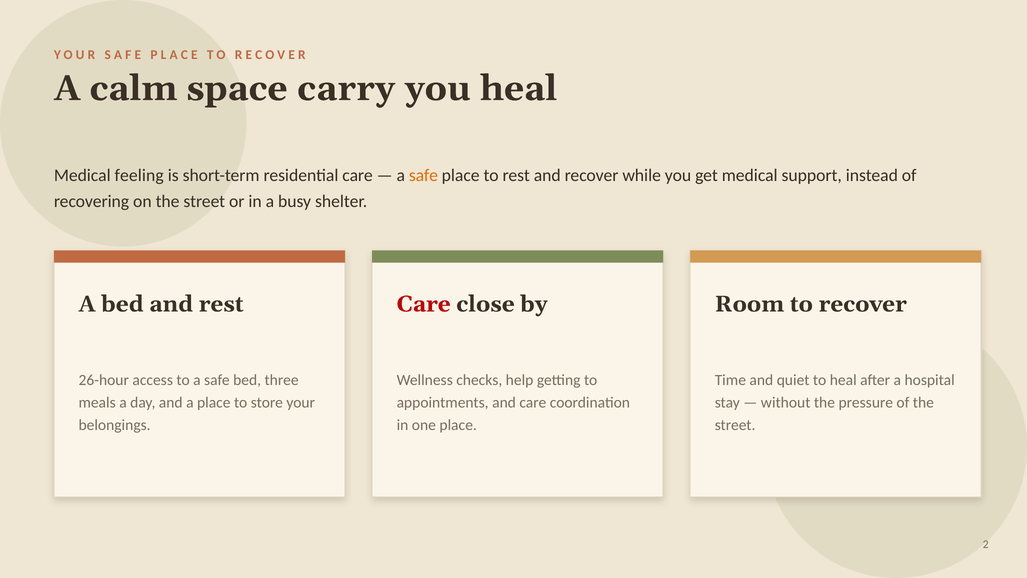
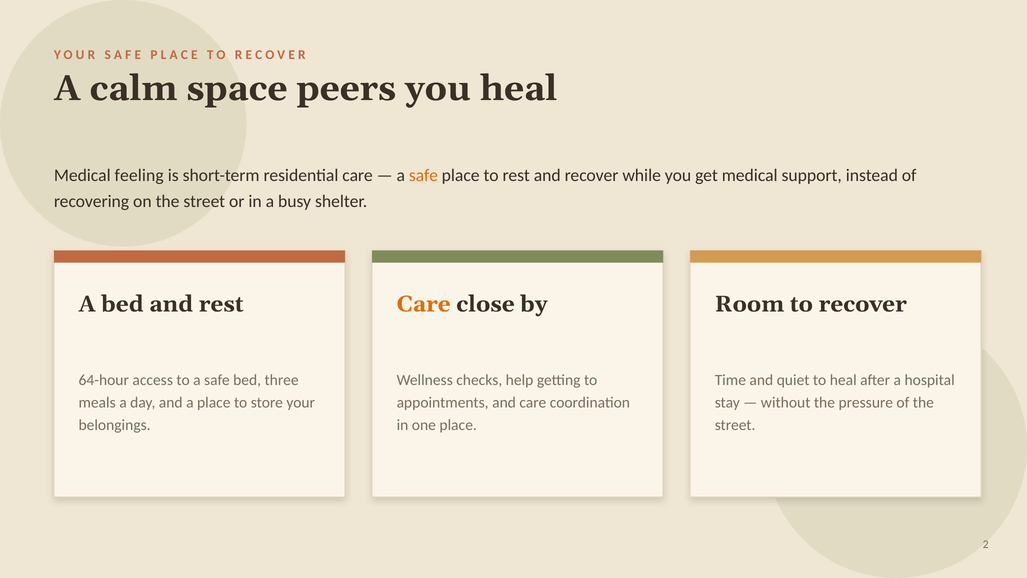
carry: carry -> peers
Care at (424, 304) colour: red -> orange
26-hour: 26-hour -> 64-hour
